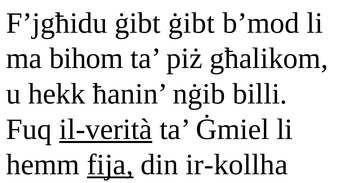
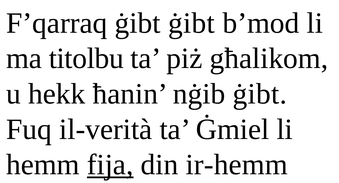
F’jgħidu: F’jgħidu -> F’qarraq
bihom: bihom -> titolbu
nġib billi: billi -> ġibt
il-verità underline: present -> none
ir-kollha: ir-kollha -> ir-hemm
